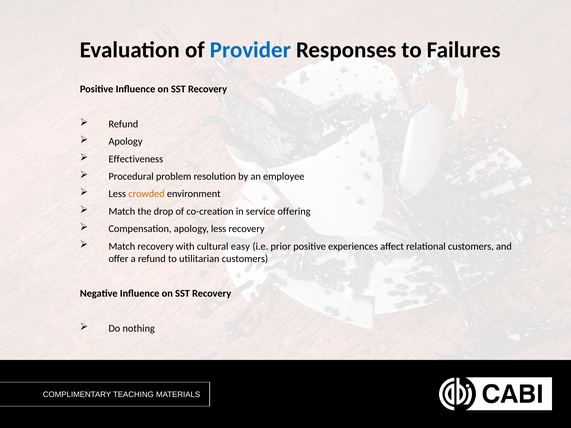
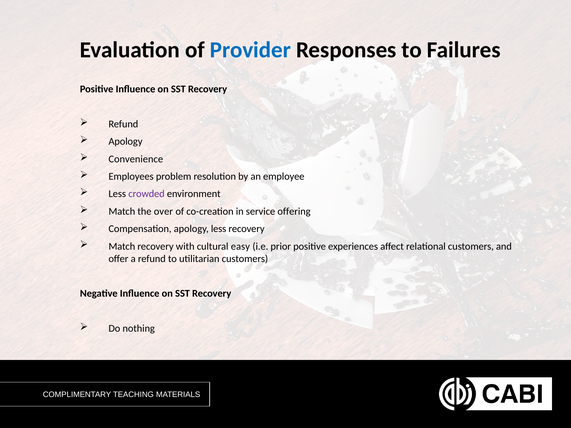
Effectiveness: Effectiveness -> Convenience
Procedural: Procedural -> Employees
crowded colour: orange -> purple
drop: drop -> over
